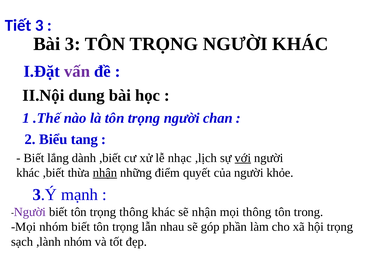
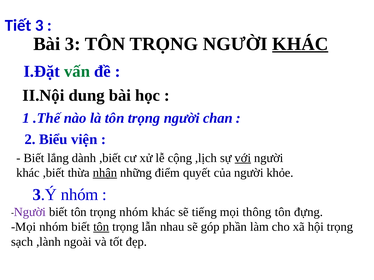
KHÁC at (300, 44) underline: none -> present
vấn colour: purple -> green
tang: tang -> viện
nhạc: nhạc -> cộng
3.Ý mạnh: mạnh -> nhóm
trọng thông: thông -> nhóm
sẽ nhận: nhận -> tiếng
trong: trong -> đựng
tôn at (101, 227) underline: none -> present
,lành nhóm: nhóm -> ngoài
